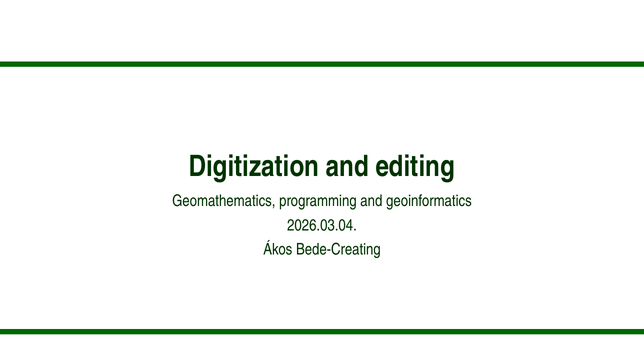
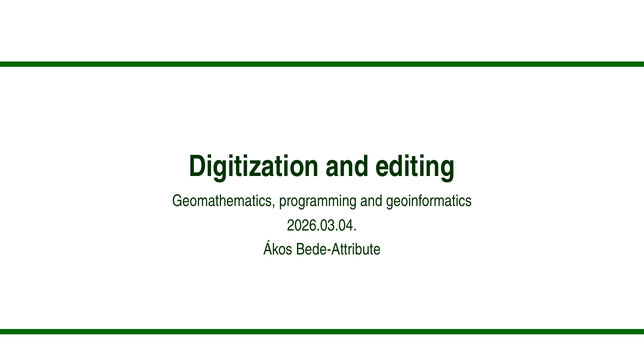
Bede-Creating: Bede-Creating -> Bede-Attribute
